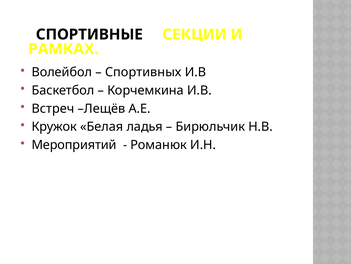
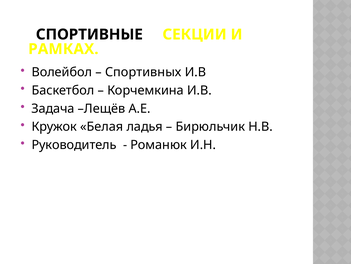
Встреч: Встреч -> Задача
Мероприятий: Мероприятий -> Руководитель
